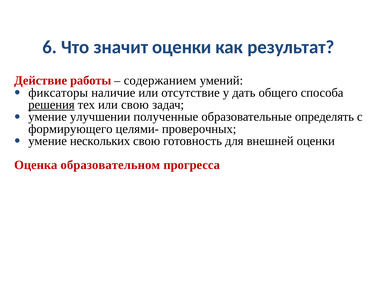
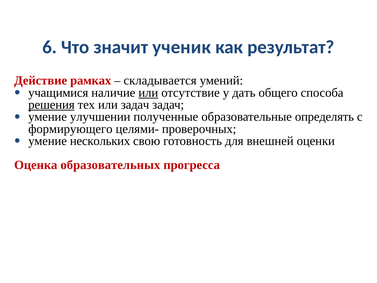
значит оценки: оценки -> ученик
работы: работы -> рамках
содержанием: содержанием -> складывается
фиксаторы: фиксаторы -> учащимися
или at (148, 93) underline: none -> present
или свою: свою -> задач
образовательном: образовательном -> образовательных
